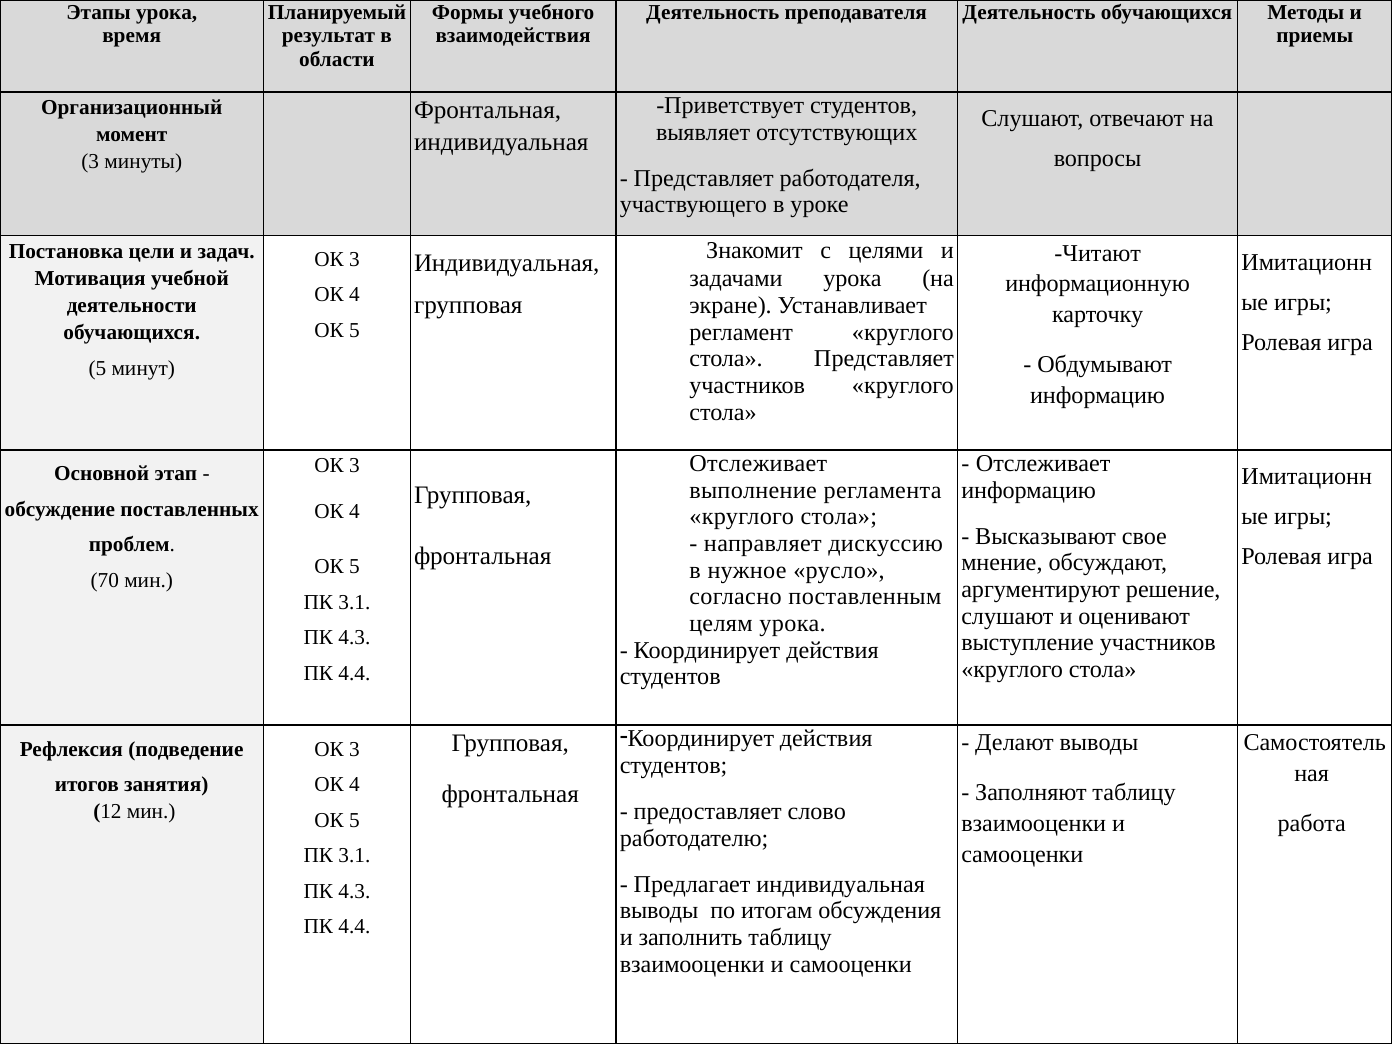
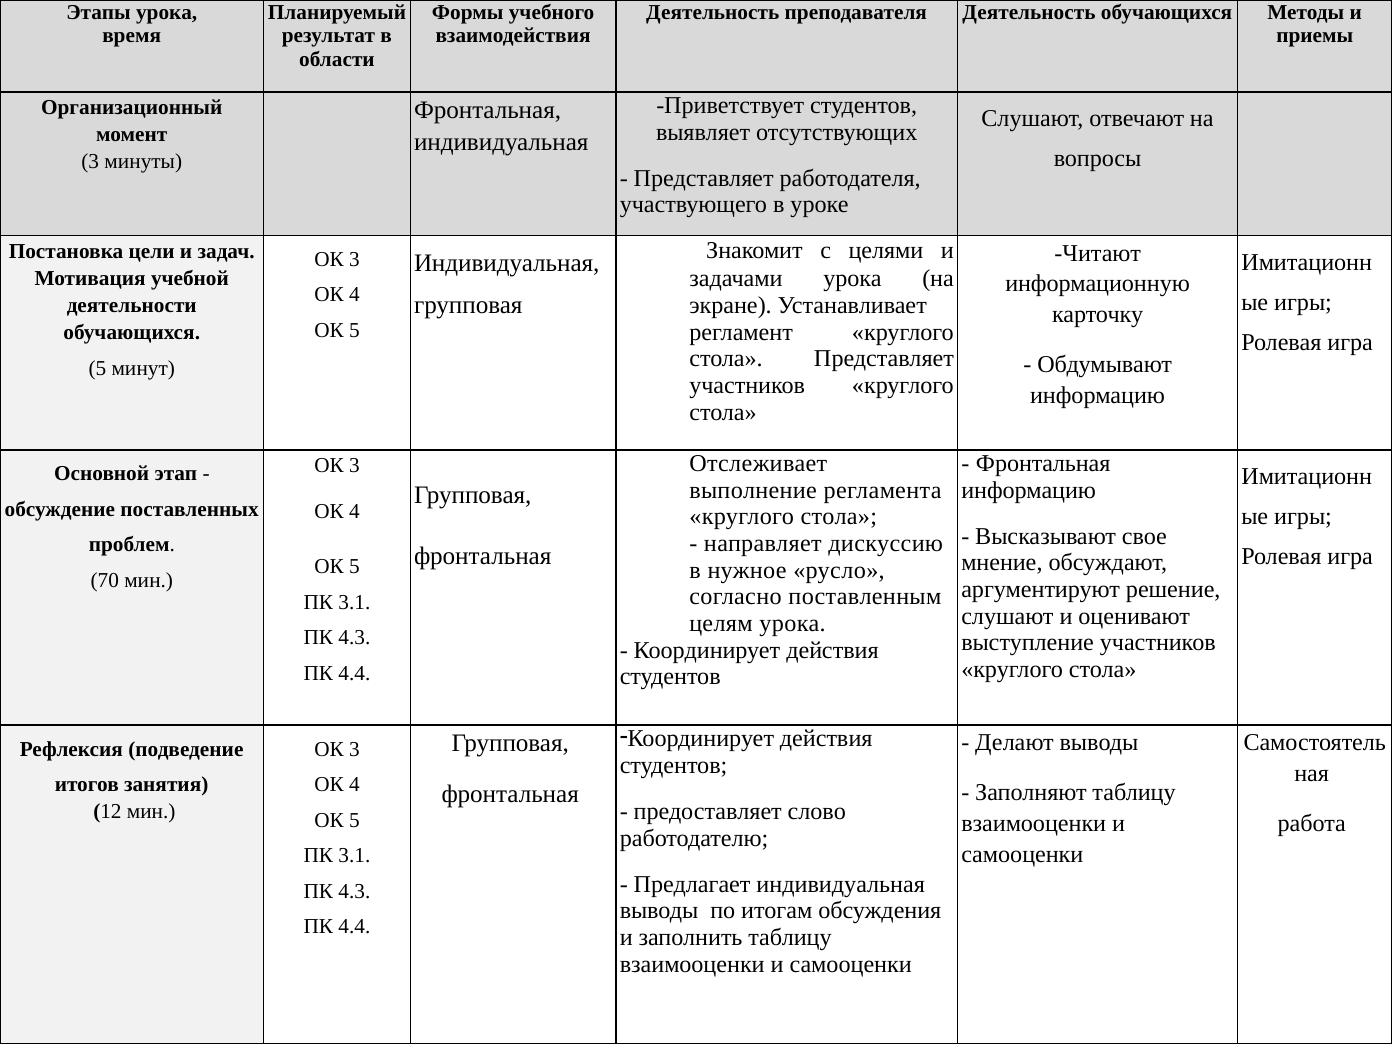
Отслеживает at (1043, 463): Отслеживает -> Фронтальная
